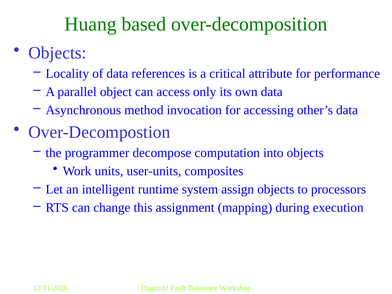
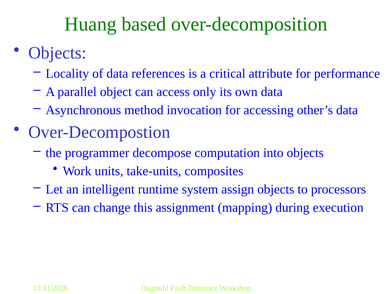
user-units: user-units -> take-units
